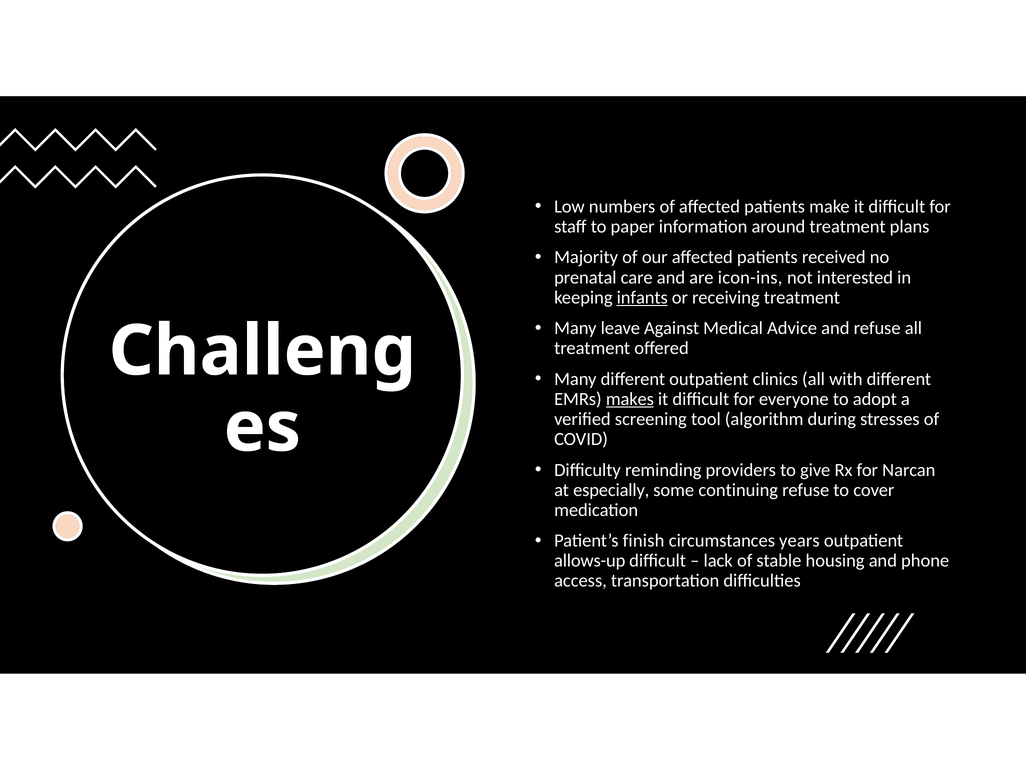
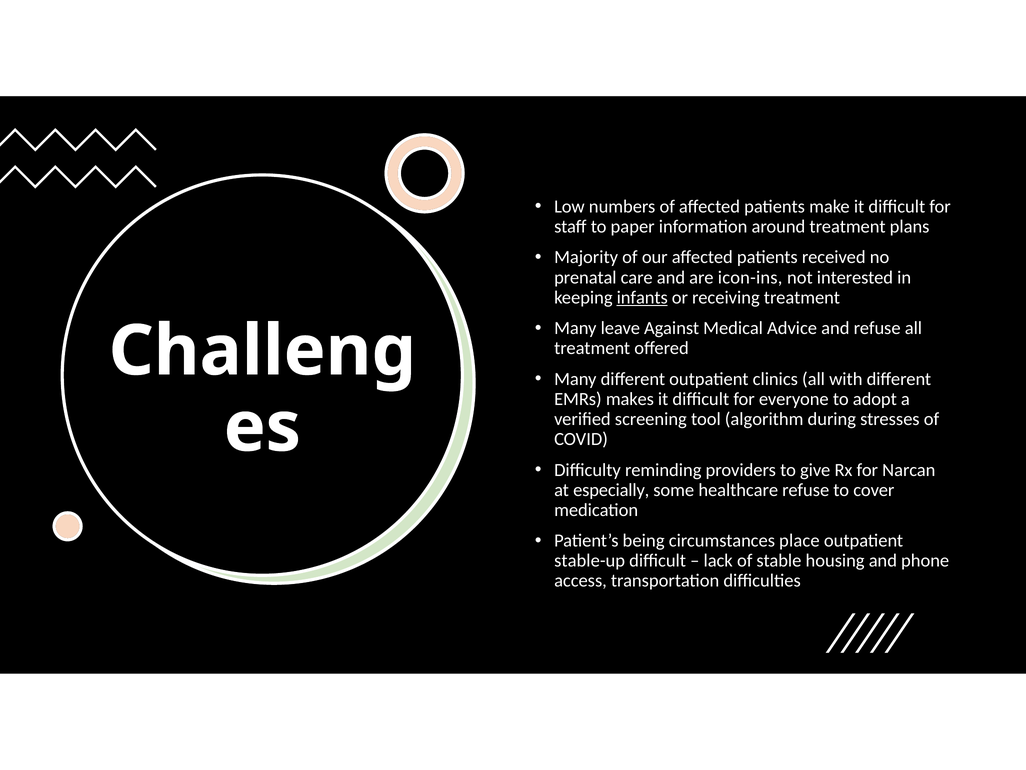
makes underline: present -> none
continuing: continuing -> healthcare
finish: finish -> being
years: years -> place
allows-up: allows-up -> stable-up
